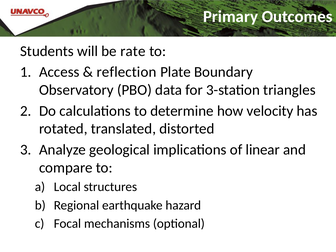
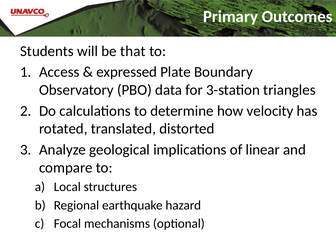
rate: rate -> that
reflection: reflection -> expressed
